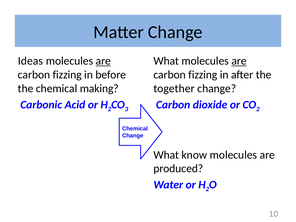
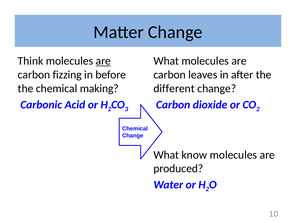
Ideas: Ideas -> Think
are at (239, 61) underline: present -> none
fizzing at (203, 75): fizzing -> leaves
together: together -> different
